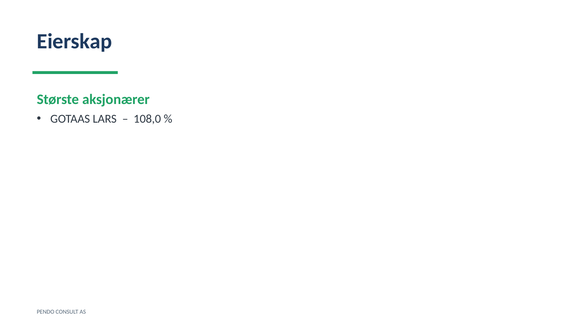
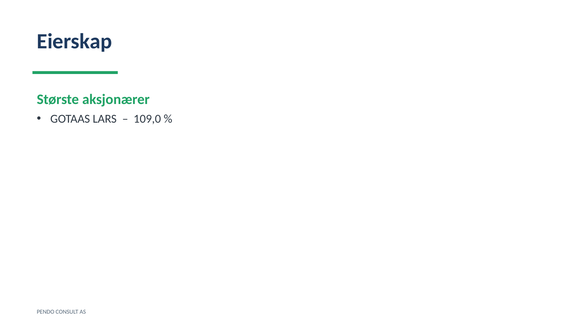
108,0: 108,0 -> 109,0
